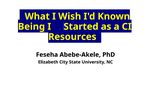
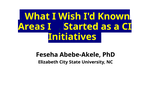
Being: Being -> Areas
Resources: Resources -> Initiatives
